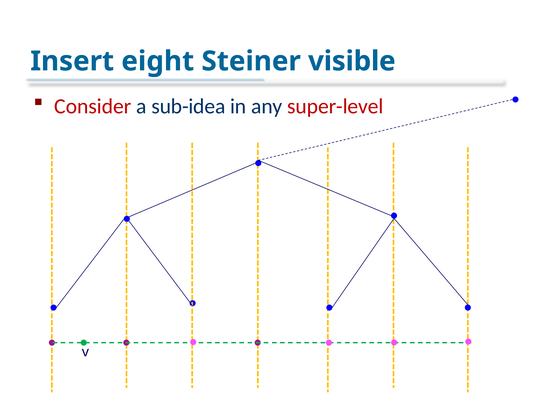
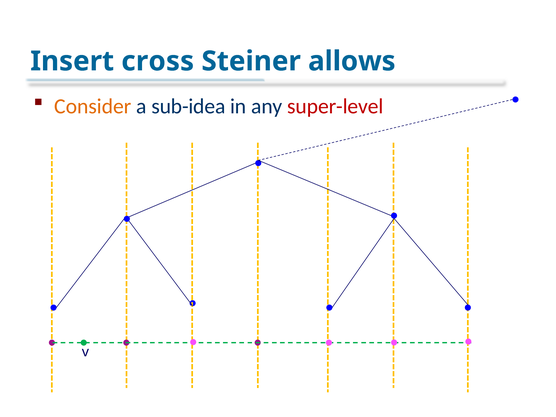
eight: eight -> cross
visible: visible -> allows
Consider colour: red -> orange
